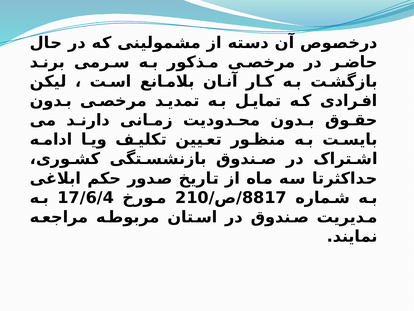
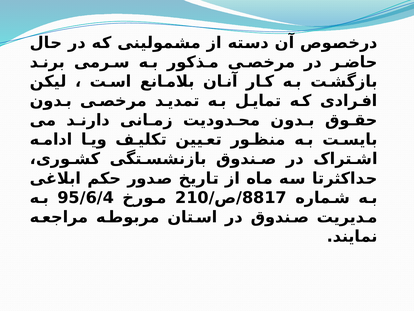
17/6/4: 17/6/4 -> 95/6/4
